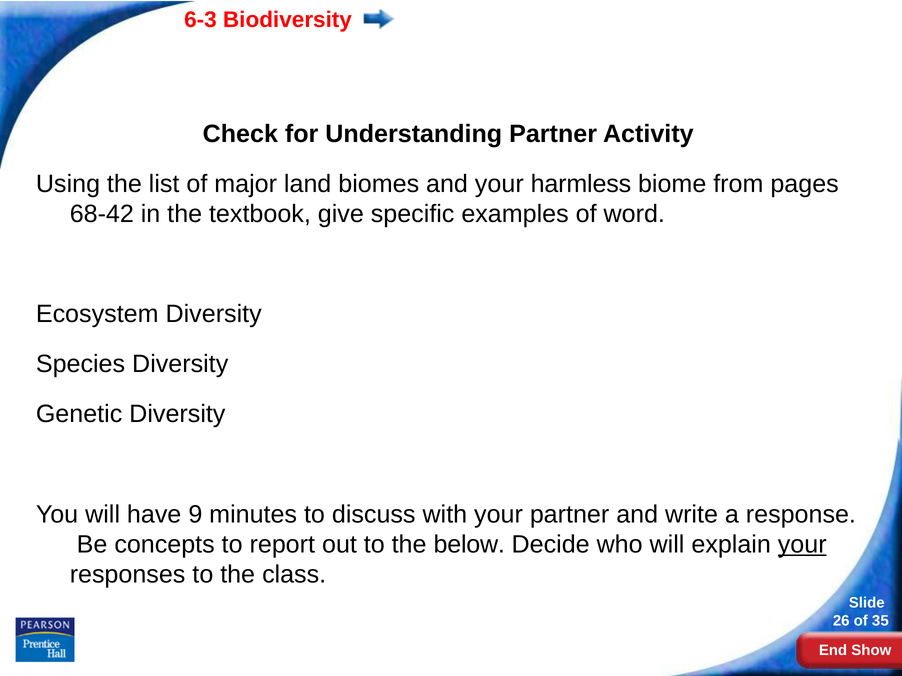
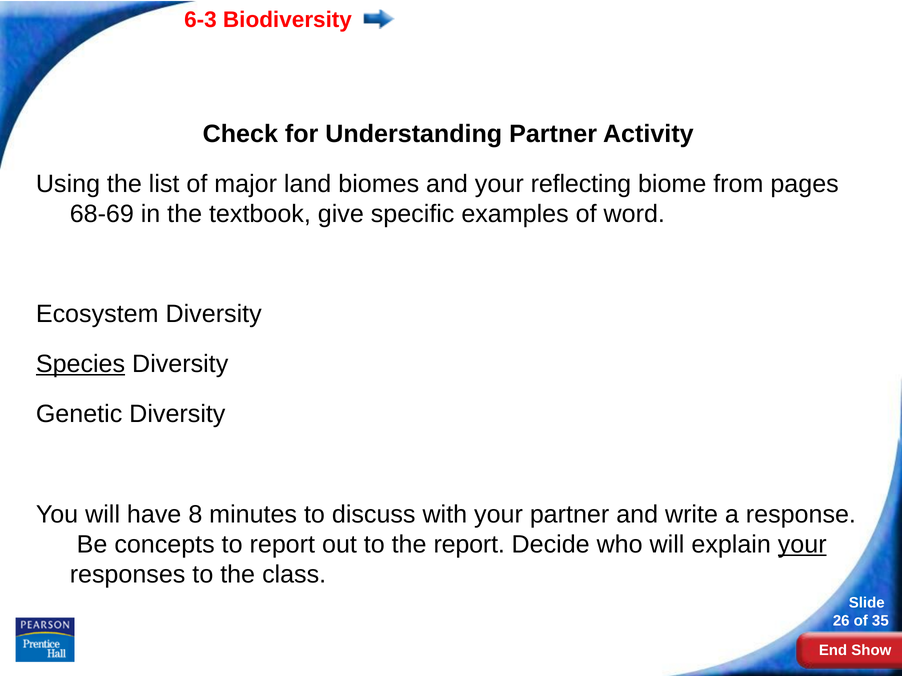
harmless: harmless -> reflecting
68-42: 68-42 -> 68-69
Species underline: none -> present
9: 9 -> 8
the below: below -> report
